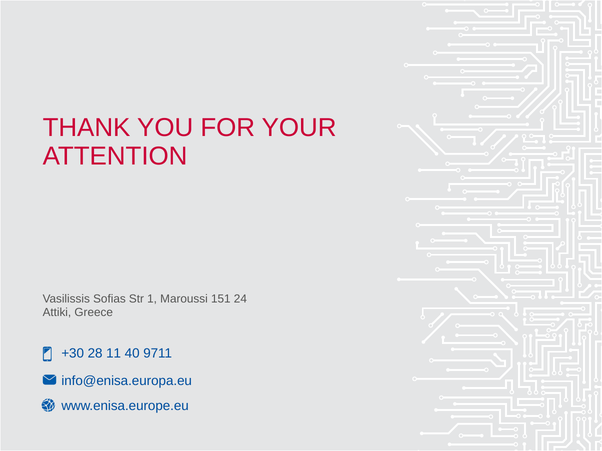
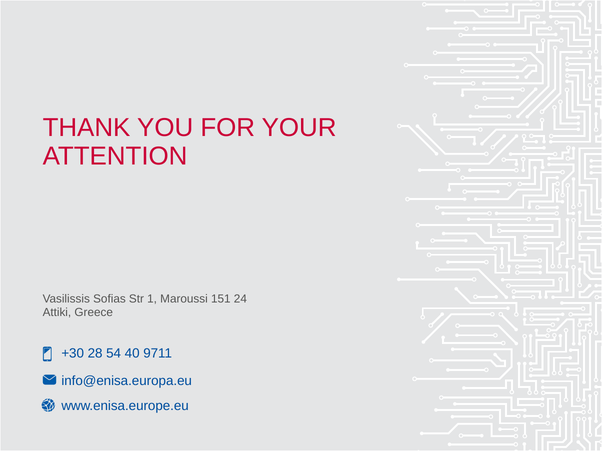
11: 11 -> 54
